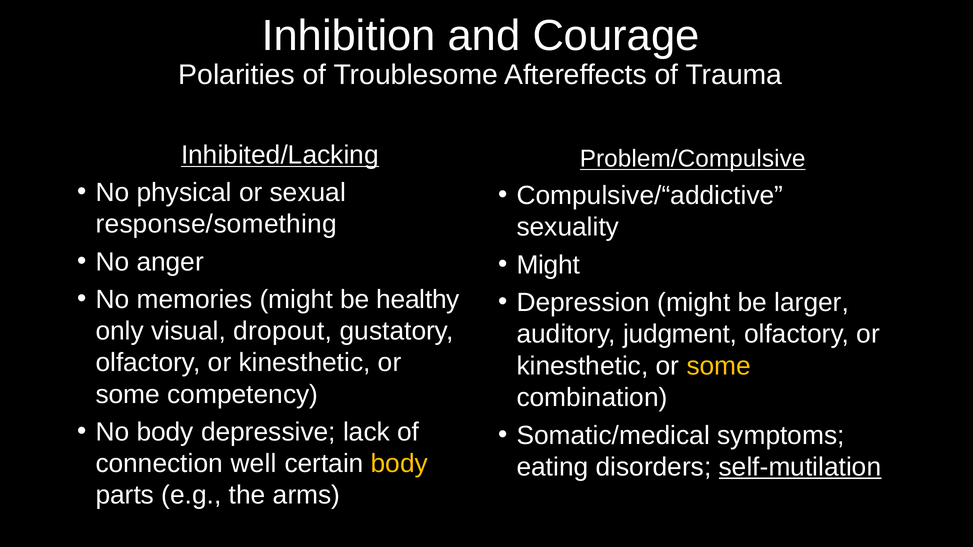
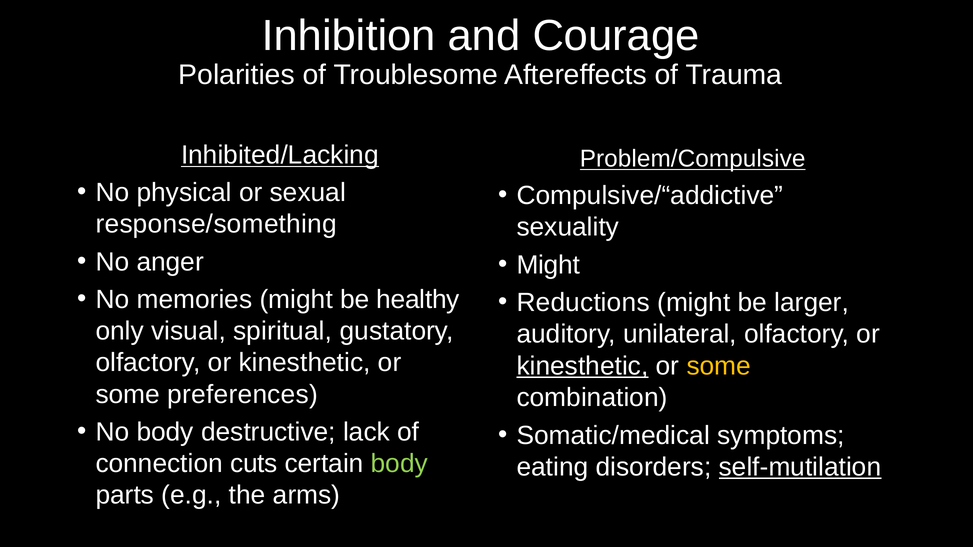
Depression: Depression -> Reductions
dropout: dropout -> spiritual
judgment: judgment -> unilateral
kinesthetic at (583, 366) underline: none -> present
competency: competency -> preferences
depressive: depressive -> destructive
well: well -> cuts
body at (399, 464) colour: yellow -> light green
